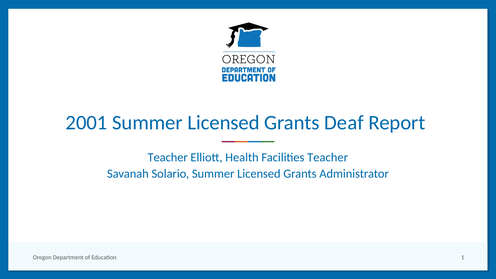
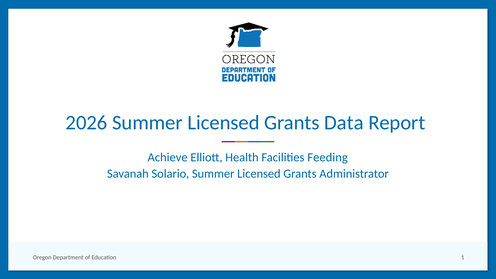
2001: 2001 -> 2026
Deaf: Deaf -> Data
Teacher at (168, 157): Teacher -> Achieve
Facilities Teacher: Teacher -> Feeding
